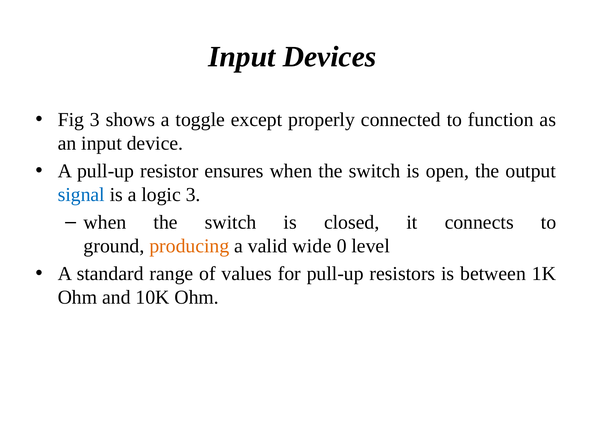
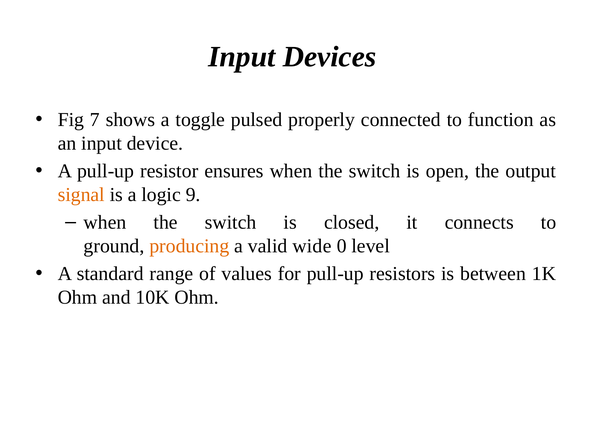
Fig 3: 3 -> 7
except: except -> pulsed
signal colour: blue -> orange
logic 3: 3 -> 9
